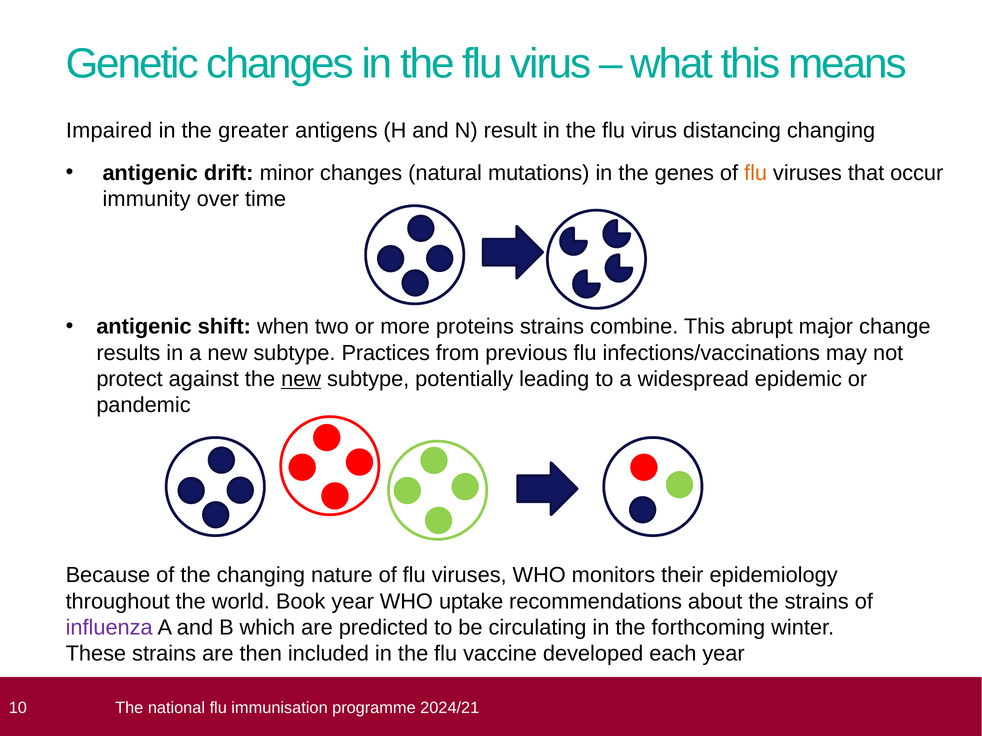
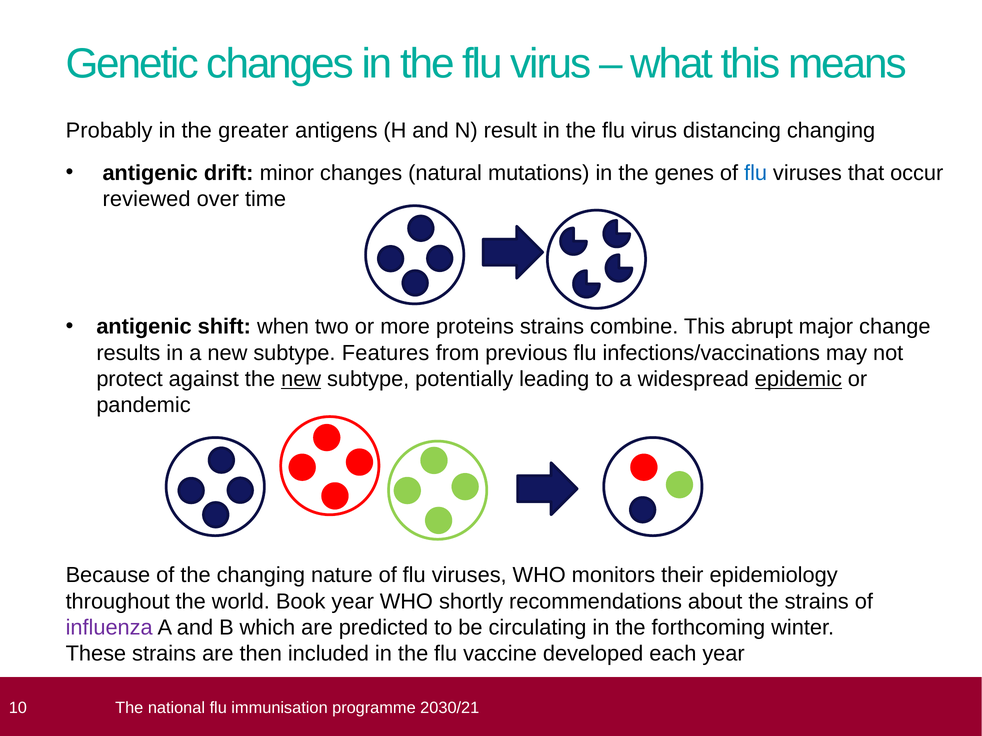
Impaired: Impaired -> Probably
flu at (756, 173) colour: orange -> blue
immunity: immunity -> reviewed
Practices: Practices -> Features
epidemic underline: none -> present
uptake: uptake -> shortly
2024/21: 2024/21 -> 2030/21
